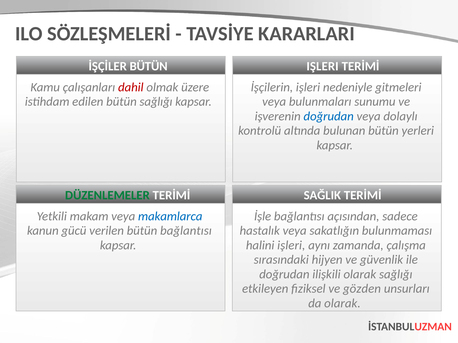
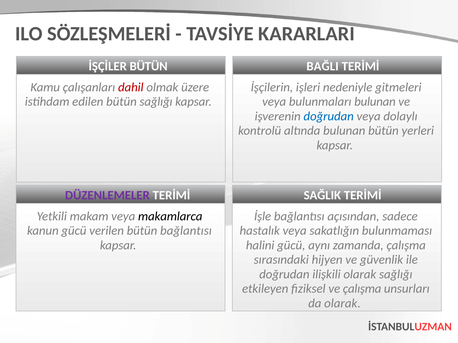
IŞLERI at (323, 66): IŞLERI -> BAĞLI
bulunmaları sunumu: sunumu -> bulunan
DÜZENLEMELER colour: green -> purple
makamlarca colour: blue -> black
halini işleri: işleri -> gücü
ve gözden: gözden -> çalışma
